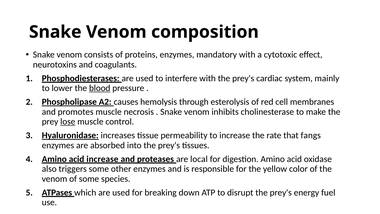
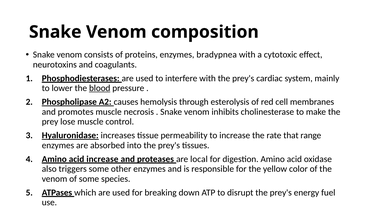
mandatory: mandatory -> bradypnea
lose underline: present -> none
fangs: fangs -> range
